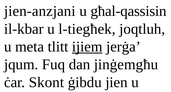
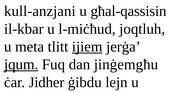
jien-anzjani: jien-anzjani -> kull-anzjani
l-tiegħek: l-tiegħek -> l-miċħud
jqum underline: none -> present
Skont: Skont -> Jidher
jien: jien -> lejn
